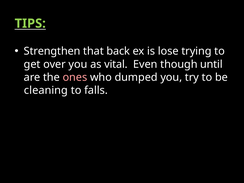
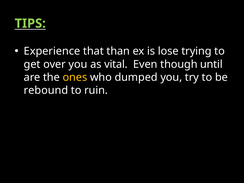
Strengthen: Strengthen -> Experience
back: back -> than
ones colour: pink -> yellow
cleaning: cleaning -> rebound
falls: falls -> ruin
